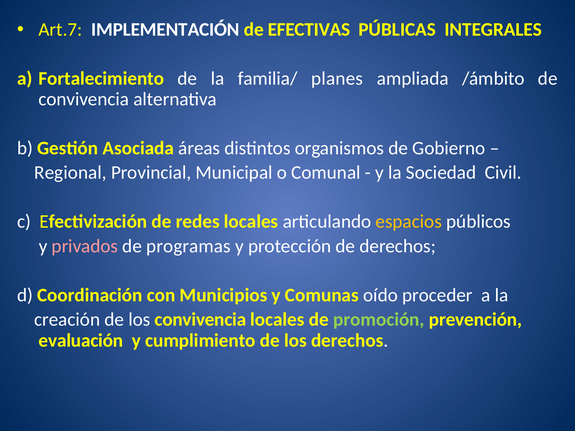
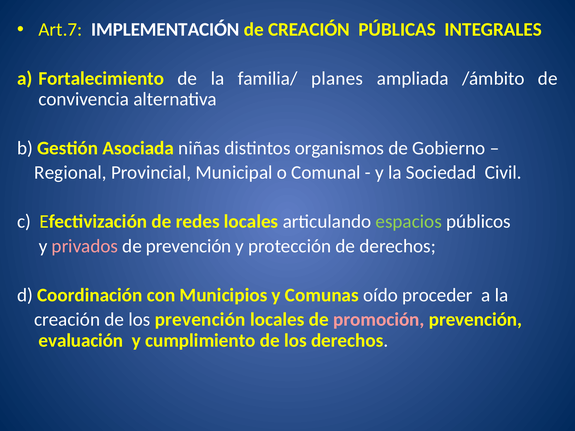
de EFECTIVAS: EFECTIVAS -> CREACIÓN
áreas: áreas -> niñas
espacios colour: yellow -> light green
de programas: programas -> prevención
los convivencia: convivencia -> prevención
promoción colour: light green -> pink
